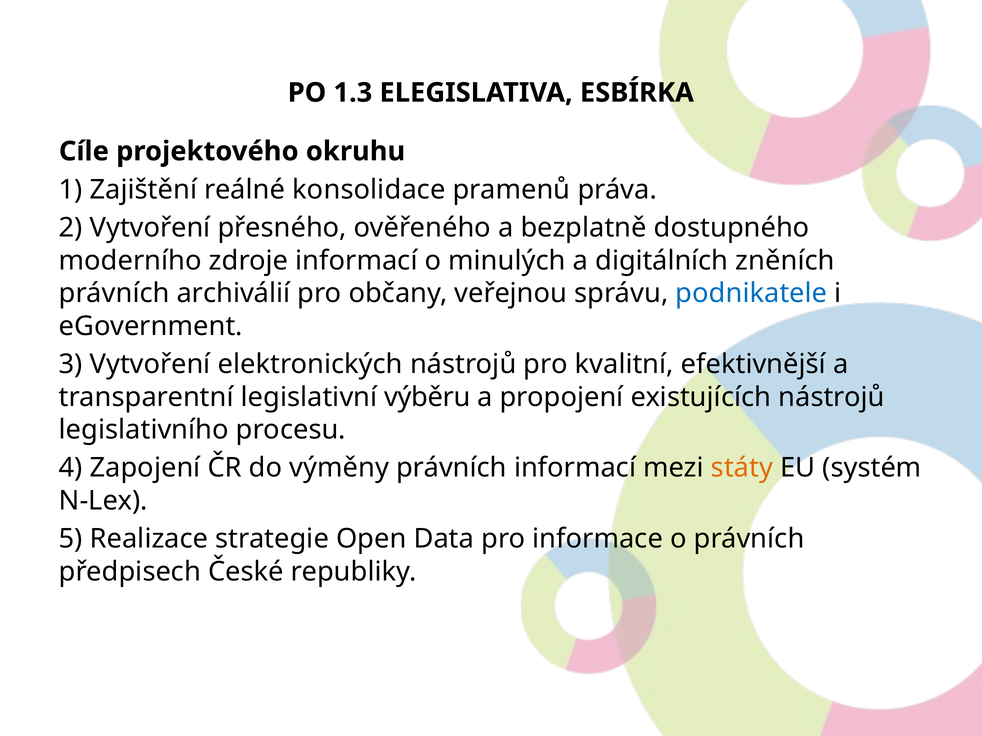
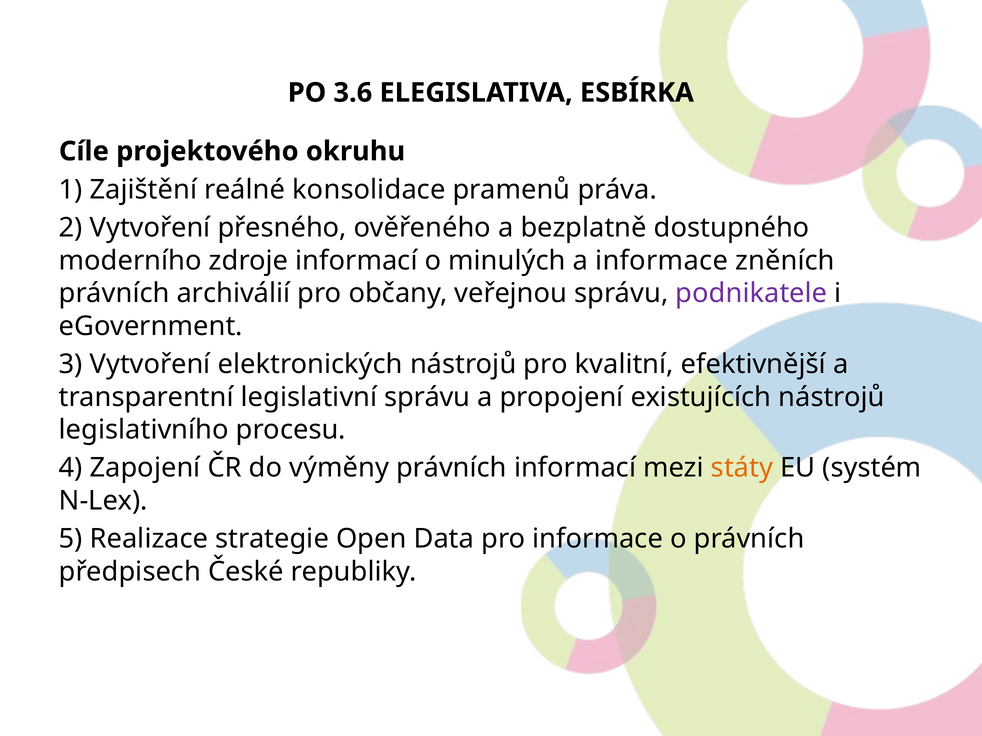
1.3: 1.3 -> 3.6
a digitálních: digitálních -> informace
podnikatele colour: blue -> purple
legislativní výběru: výběru -> správu
